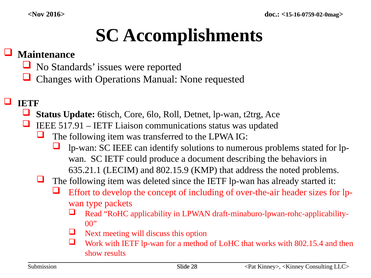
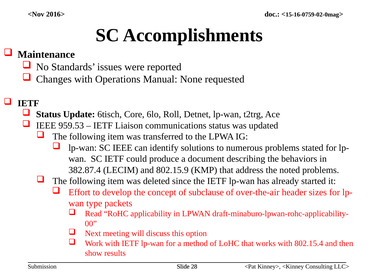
517.91: 517.91 -> 959.53
635.21.1: 635.21.1 -> 382.87.4
including: including -> subclause
